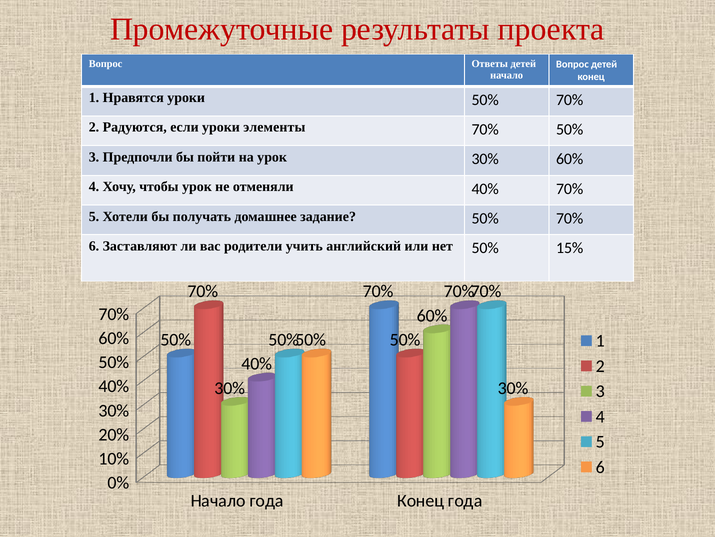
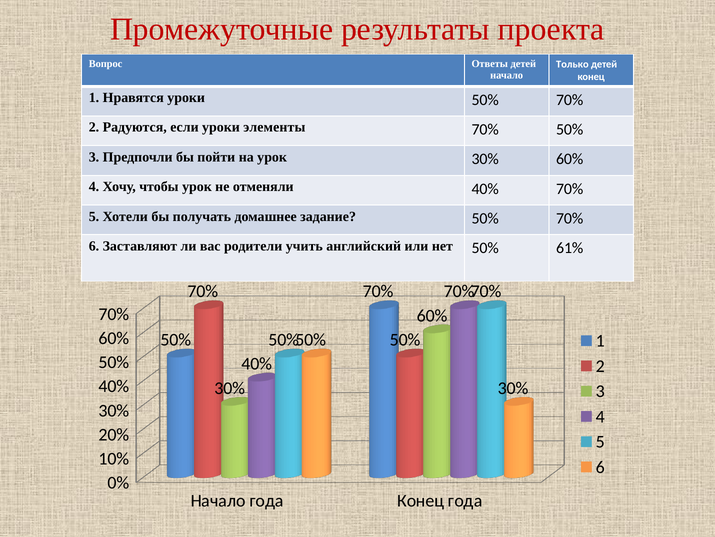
Вопрос at (572, 64): Вопрос -> Только
15%: 15% -> 61%
